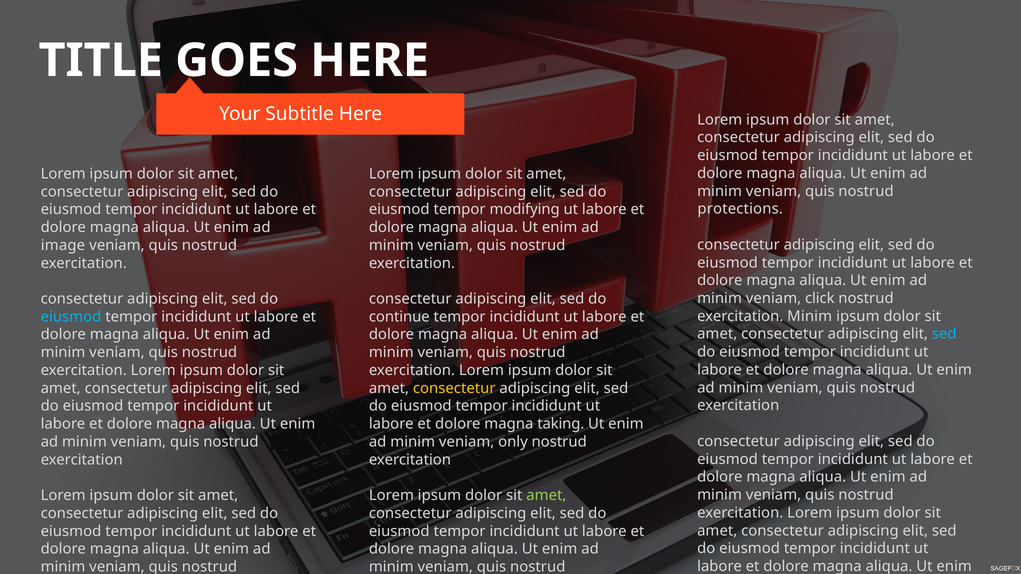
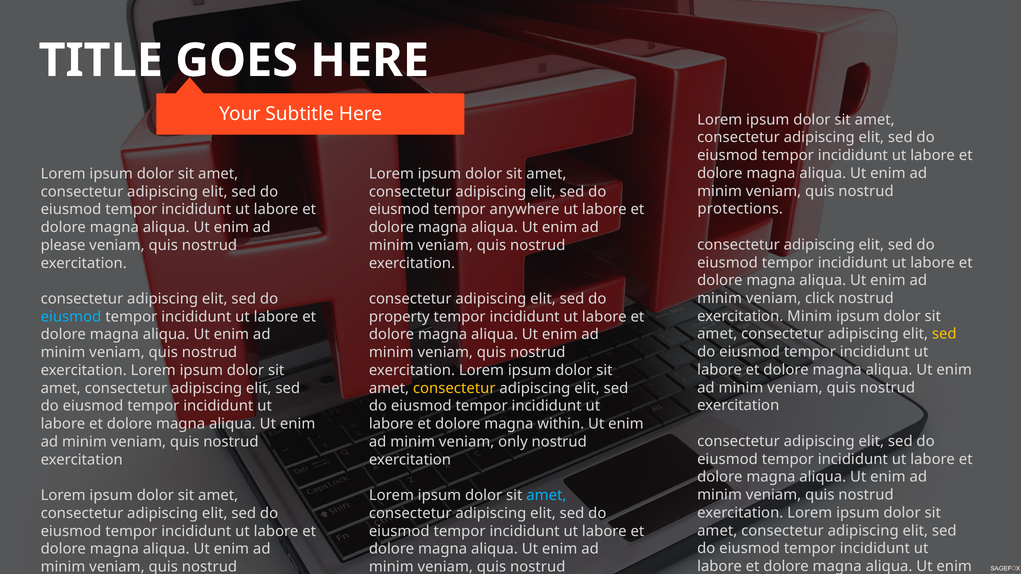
modifying: modifying -> anywhere
image: image -> please
continue: continue -> property
sed at (944, 334) colour: light blue -> yellow
taking: taking -> within
amet at (546, 496) colour: light green -> light blue
